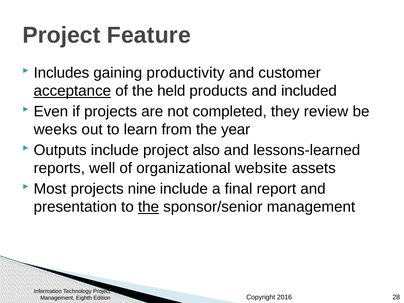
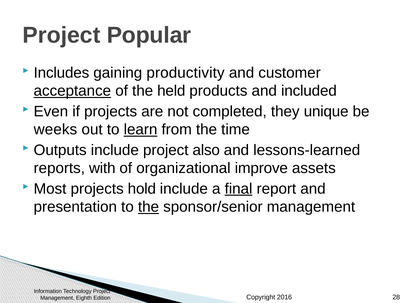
Feature: Feature -> Popular
review: review -> unique
learn underline: none -> present
year: year -> time
well: well -> with
website: website -> improve
nine: nine -> hold
final underline: none -> present
